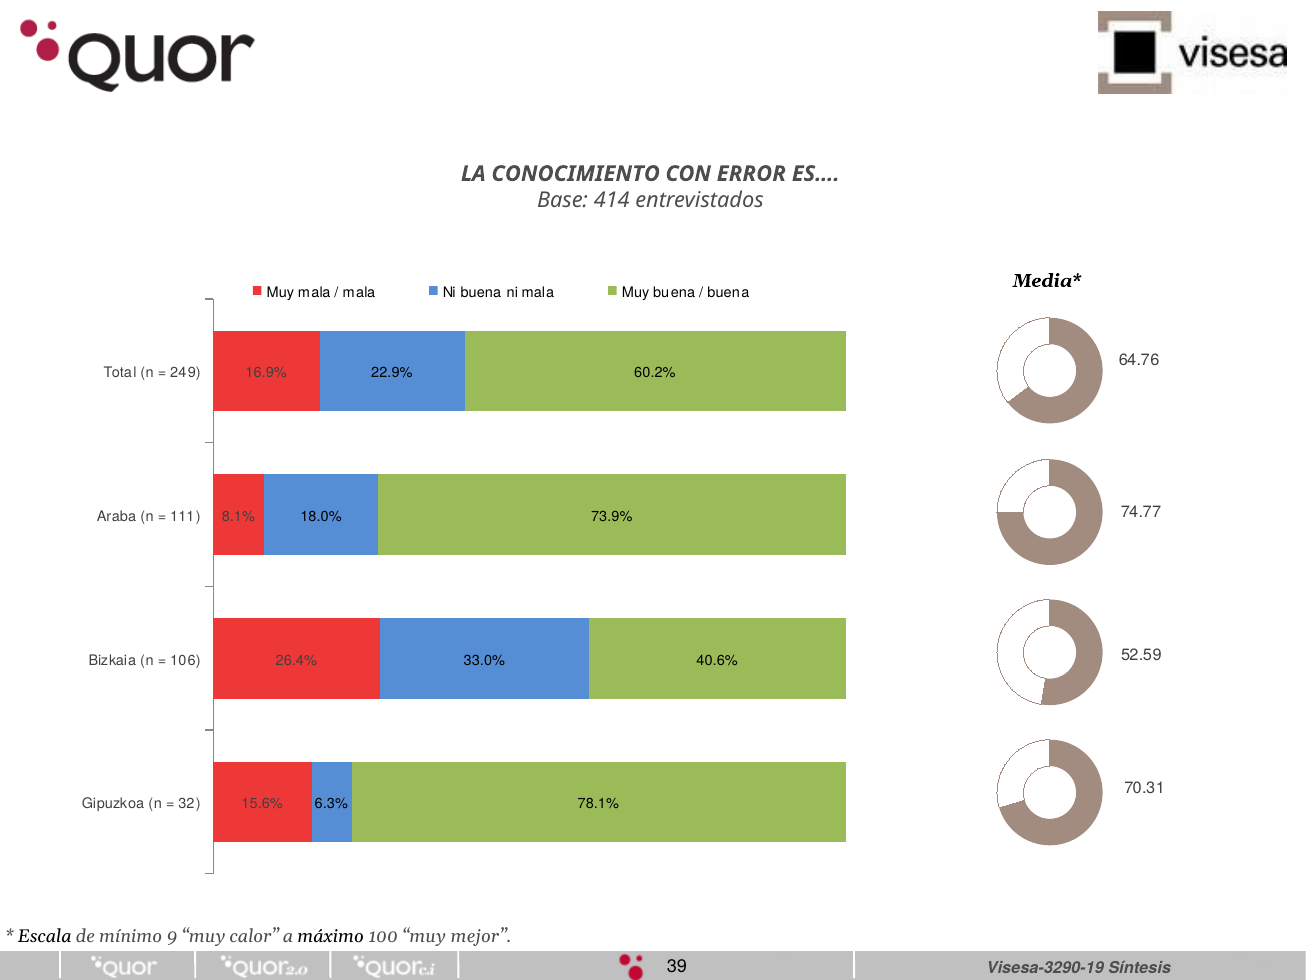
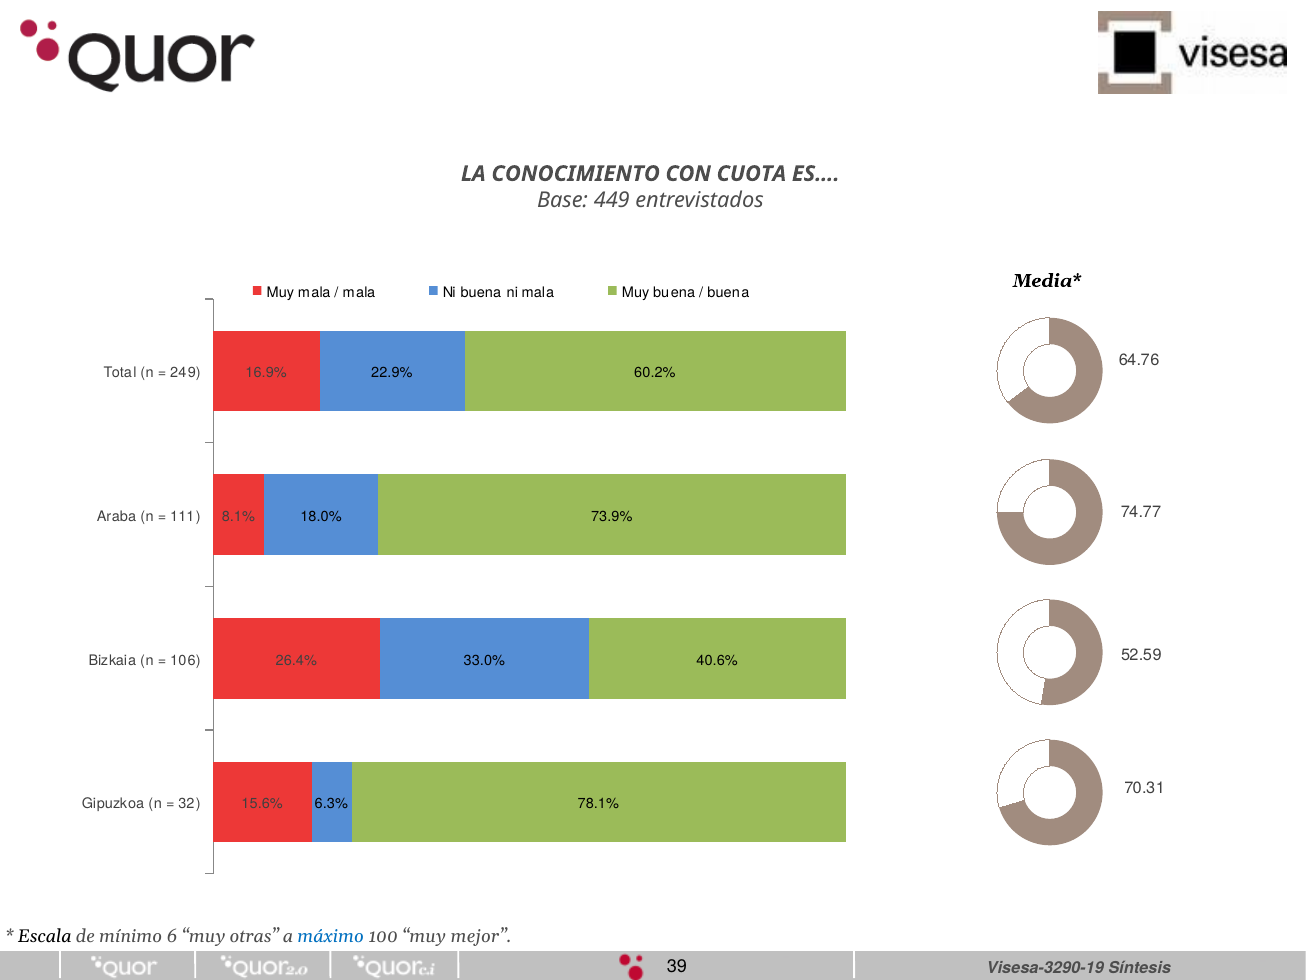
ERROR: ERROR -> CUOTA
414: 414 -> 449
9: 9 -> 6
calor: calor -> otras
máximo colour: black -> blue
